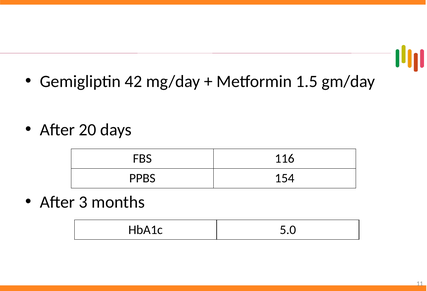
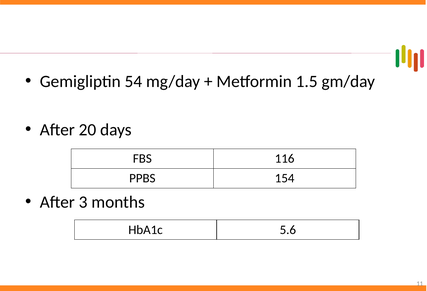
42: 42 -> 54
5.0: 5.0 -> 5.6
